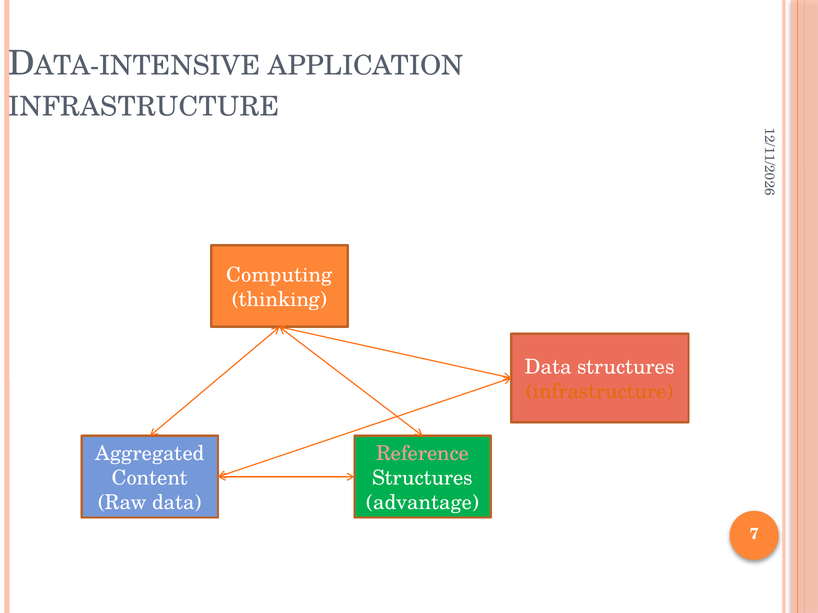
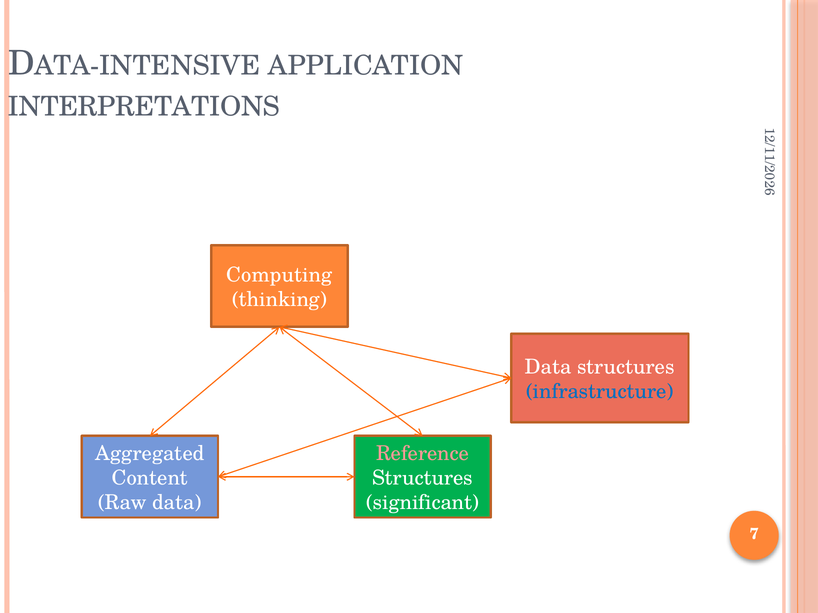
INFRASTRUCTURE at (144, 107): INFRASTRUCTURE -> INTERPRETATIONS
infrastructure at (600, 392) colour: orange -> blue
advantage: advantage -> significant
